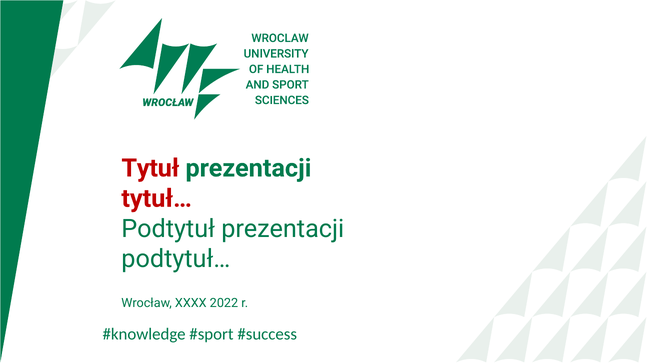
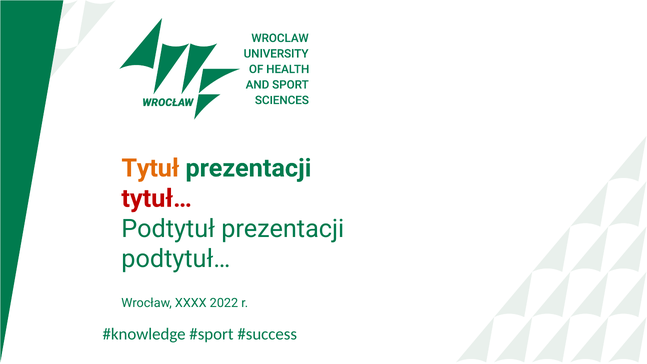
Tytuł colour: red -> orange
